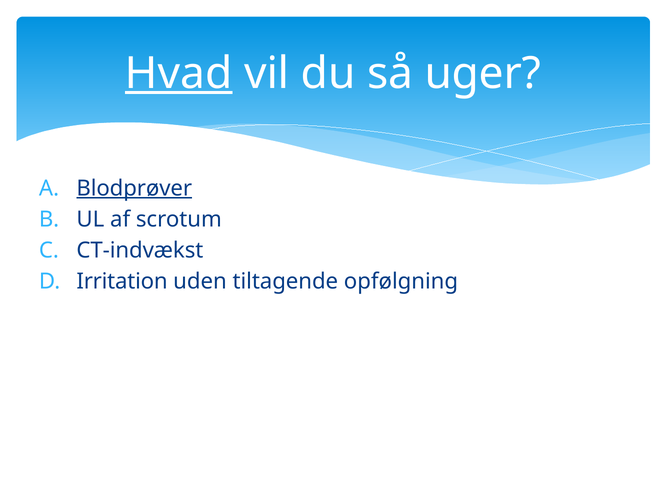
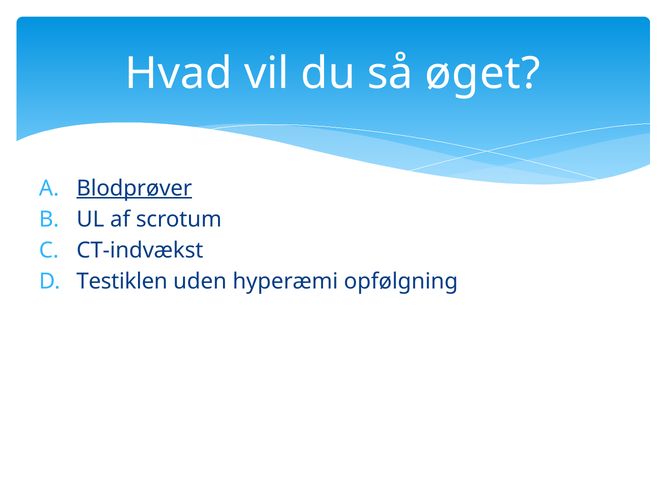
Hvad underline: present -> none
uger: uger -> øget
Irritation: Irritation -> Testiklen
tiltagende: tiltagende -> hyperæmi
